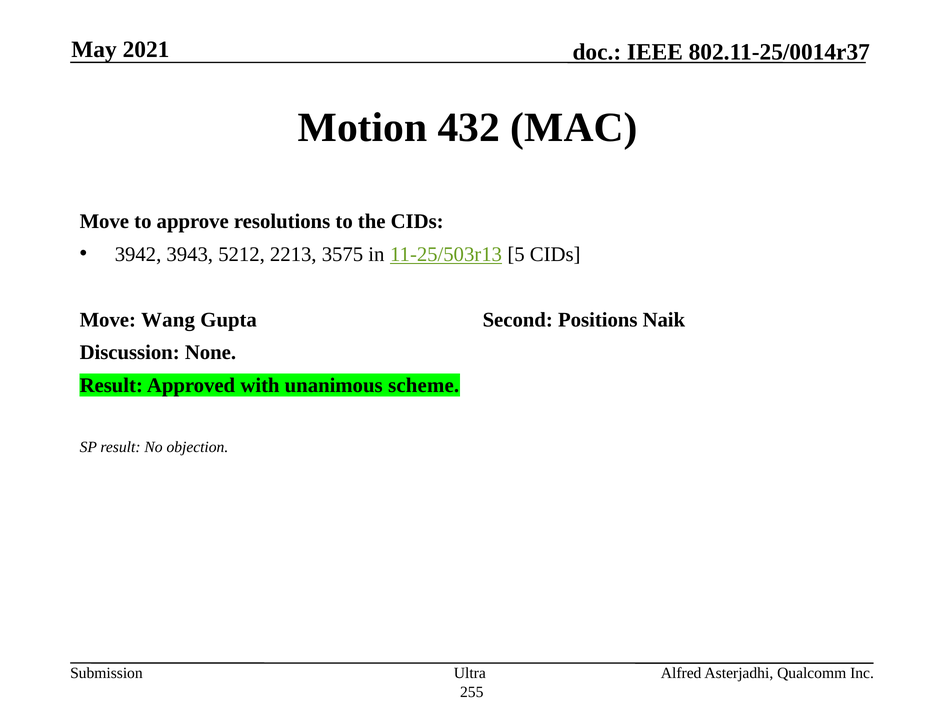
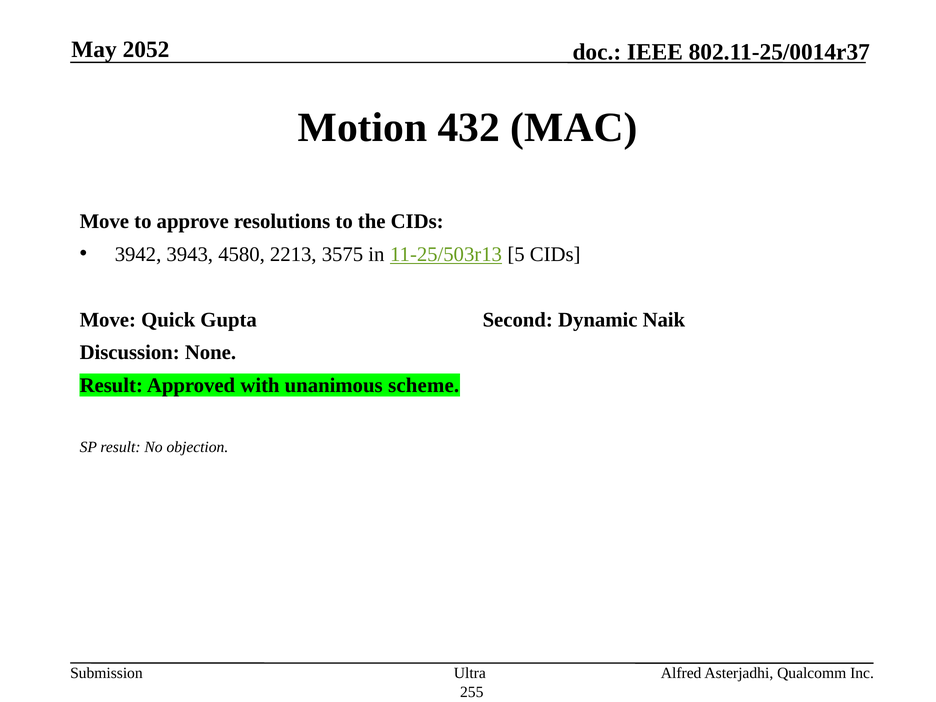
2021: 2021 -> 2052
5212: 5212 -> 4580
Wang: Wang -> Quick
Positions: Positions -> Dynamic
